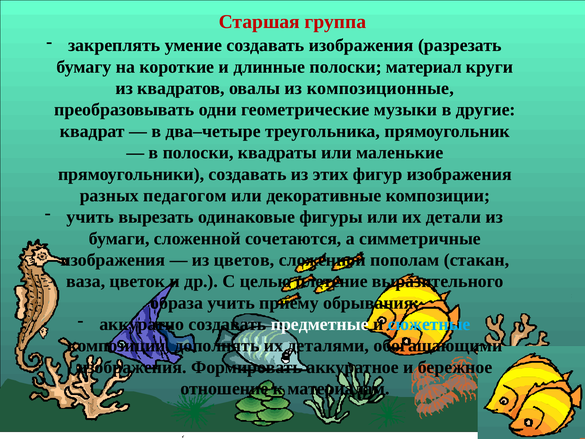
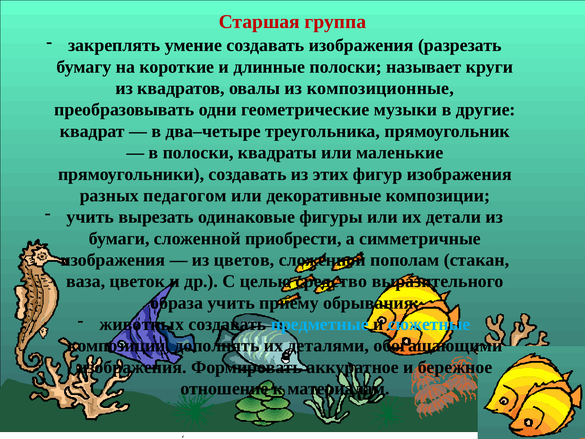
материал: материал -> называет
сочетаются: сочетаются -> приобрести
плетение: плетение -> средство
аккуратно: аккуратно -> животных
предметные colour: white -> light blue
